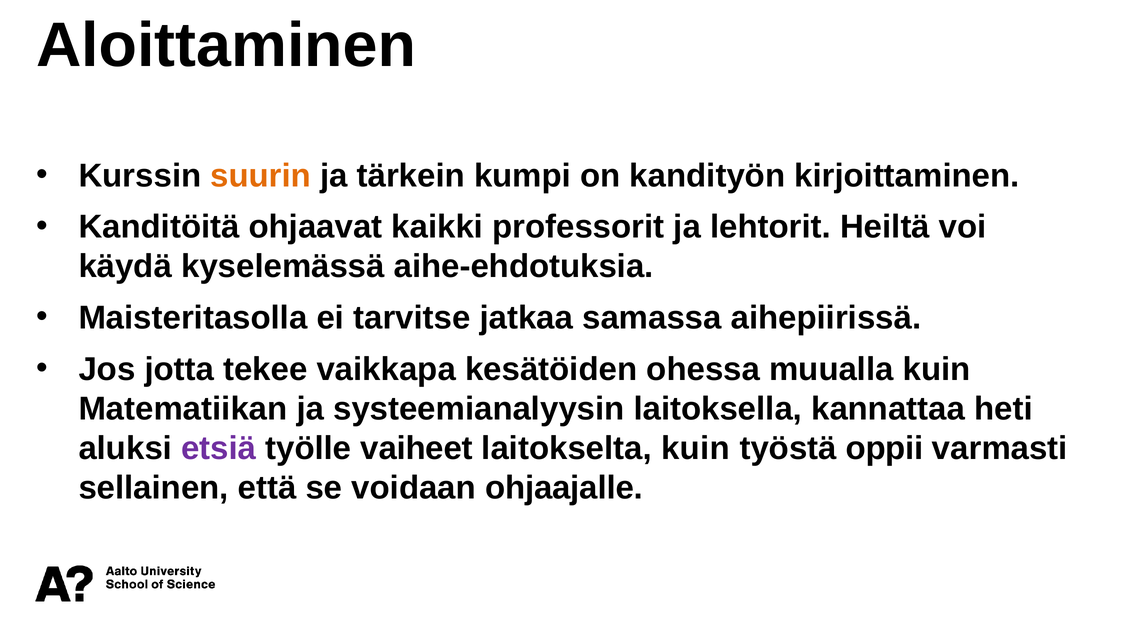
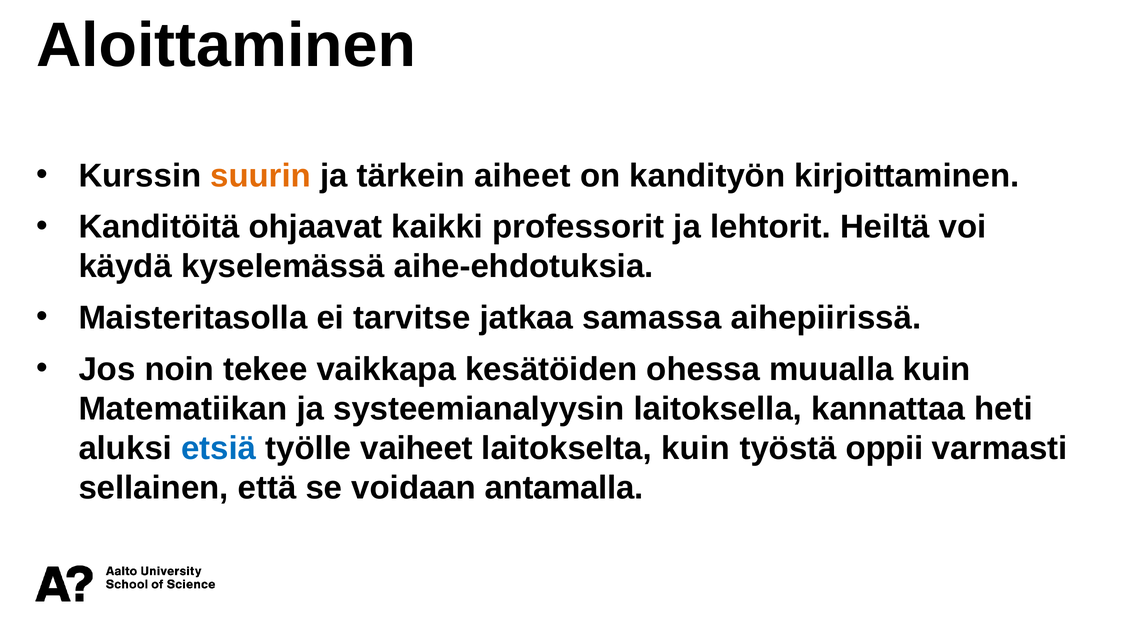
kumpi: kumpi -> aiheet
jotta: jotta -> noin
etsiä colour: purple -> blue
ohjaajalle: ohjaajalle -> antamalla
